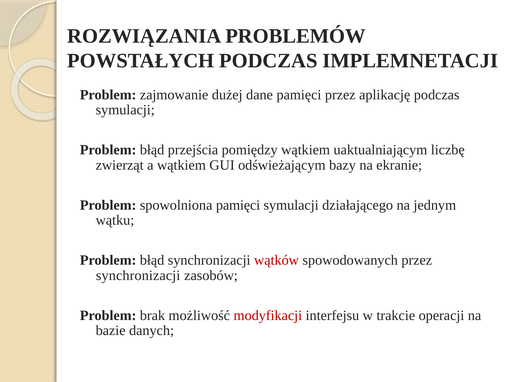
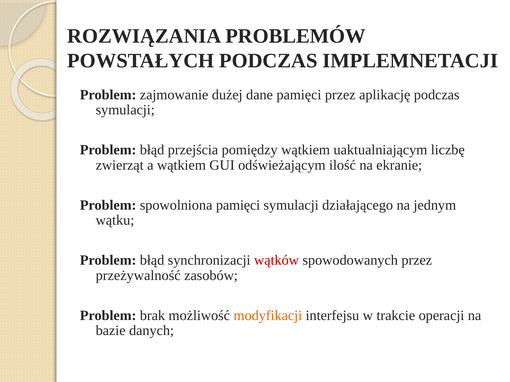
bazy: bazy -> ilość
synchronizacji at (138, 276): synchronizacji -> przeżywalność
modyfikacji colour: red -> orange
